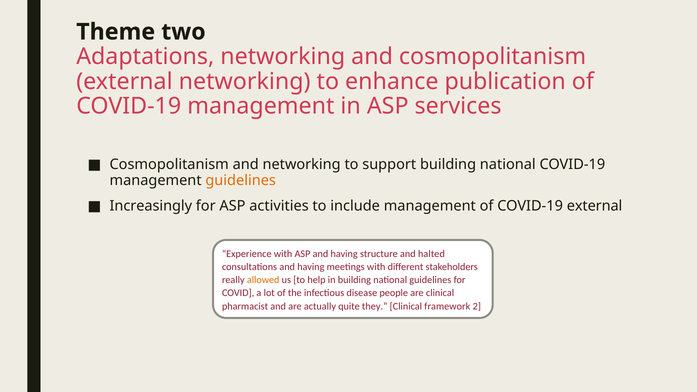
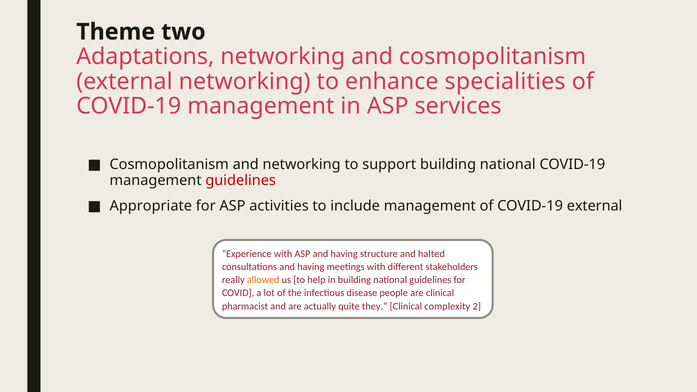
publication: publication -> specialities
guidelines at (241, 181) colour: orange -> red
Increasingly: Increasingly -> Appropriate
framework: framework -> complexity
